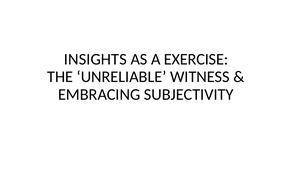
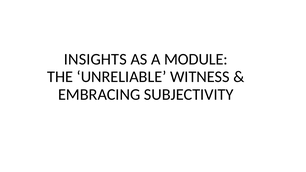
EXERCISE: EXERCISE -> MODULE
